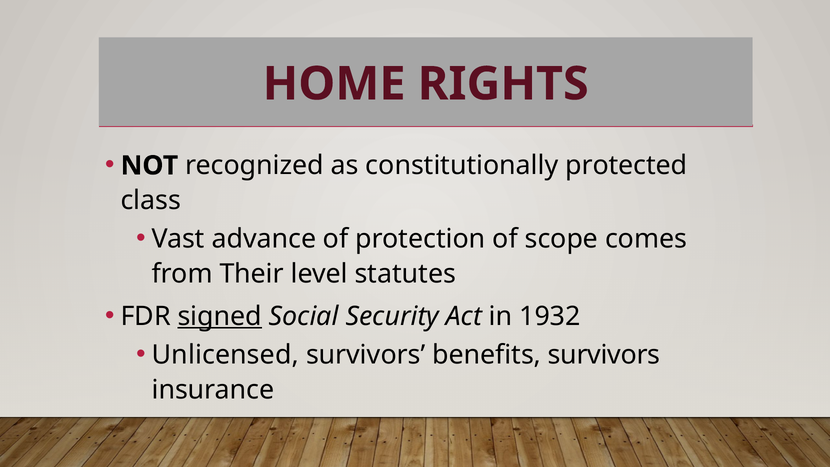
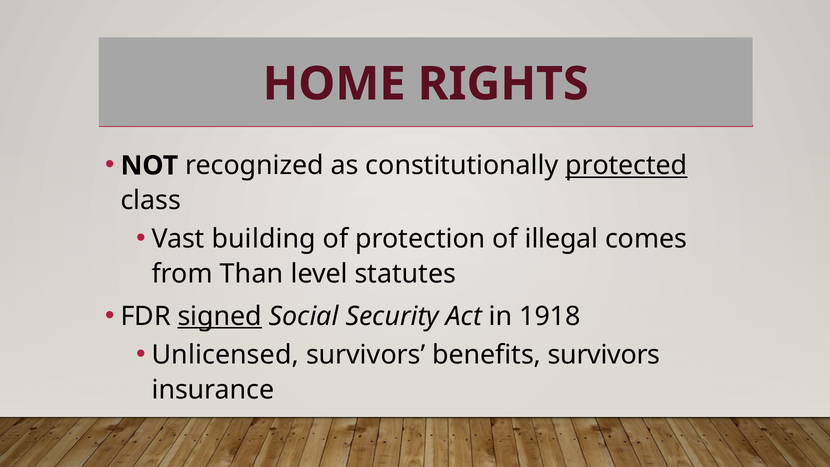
protected underline: none -> present
advance: advance -> building
scope: scope -> illegal
Their: Their -> Than
1932: 1932 -> 1918
